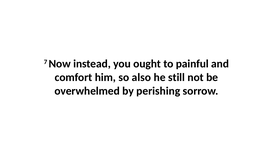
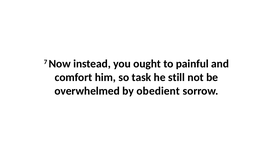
also: also -> task
perishing: perishing -> obedient
